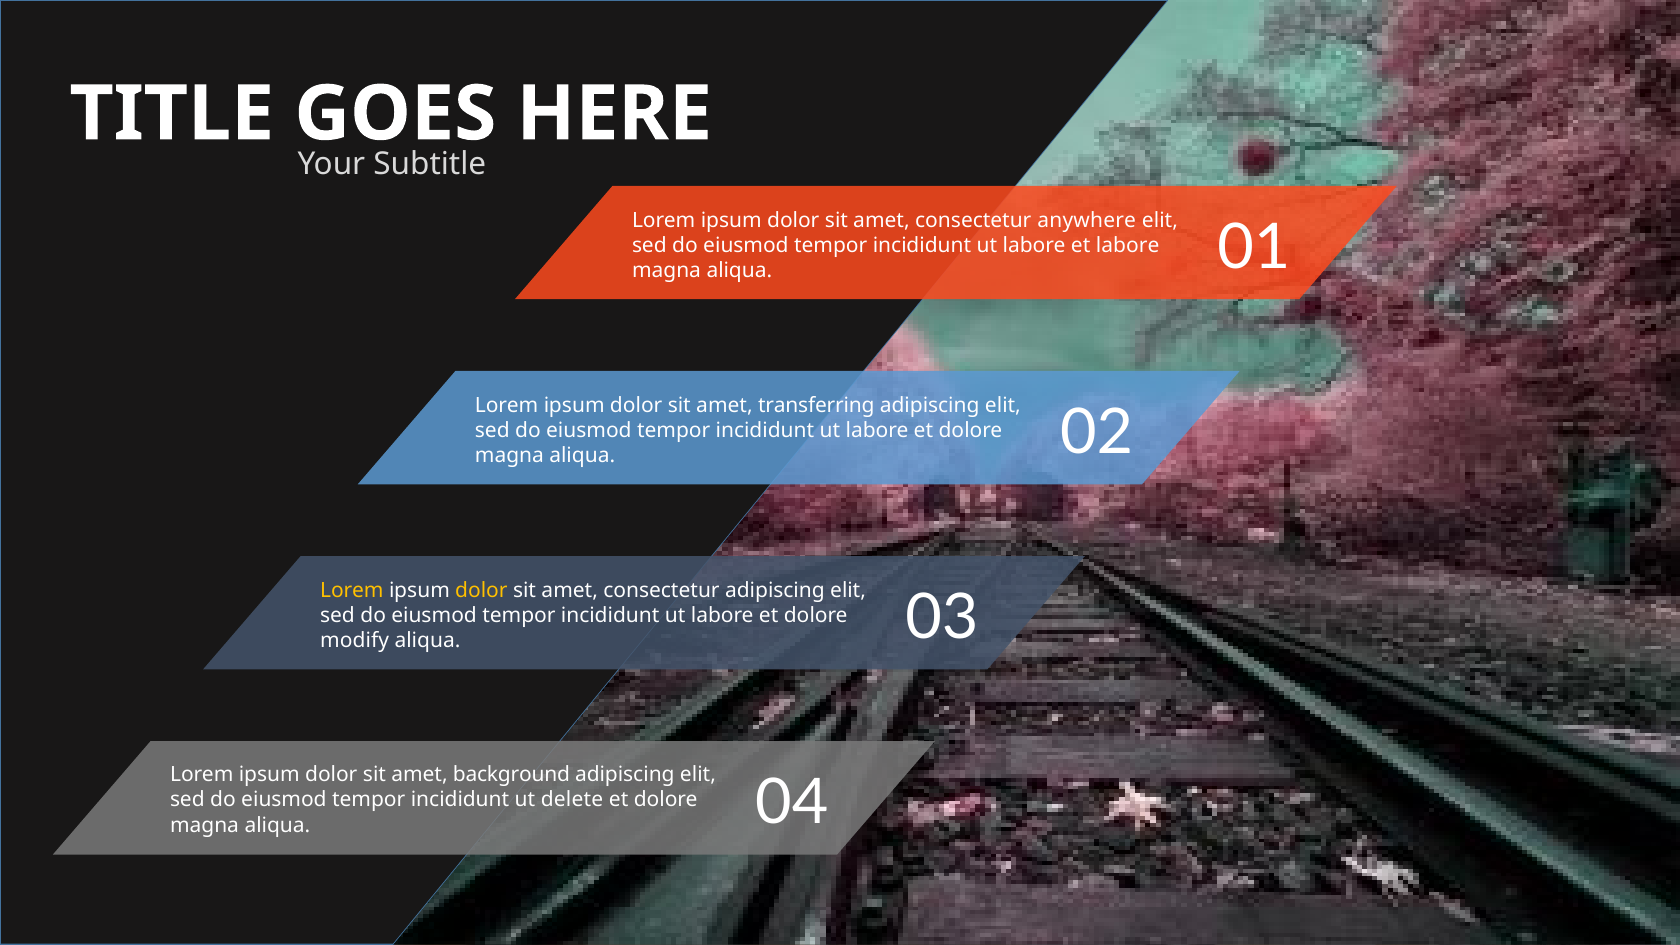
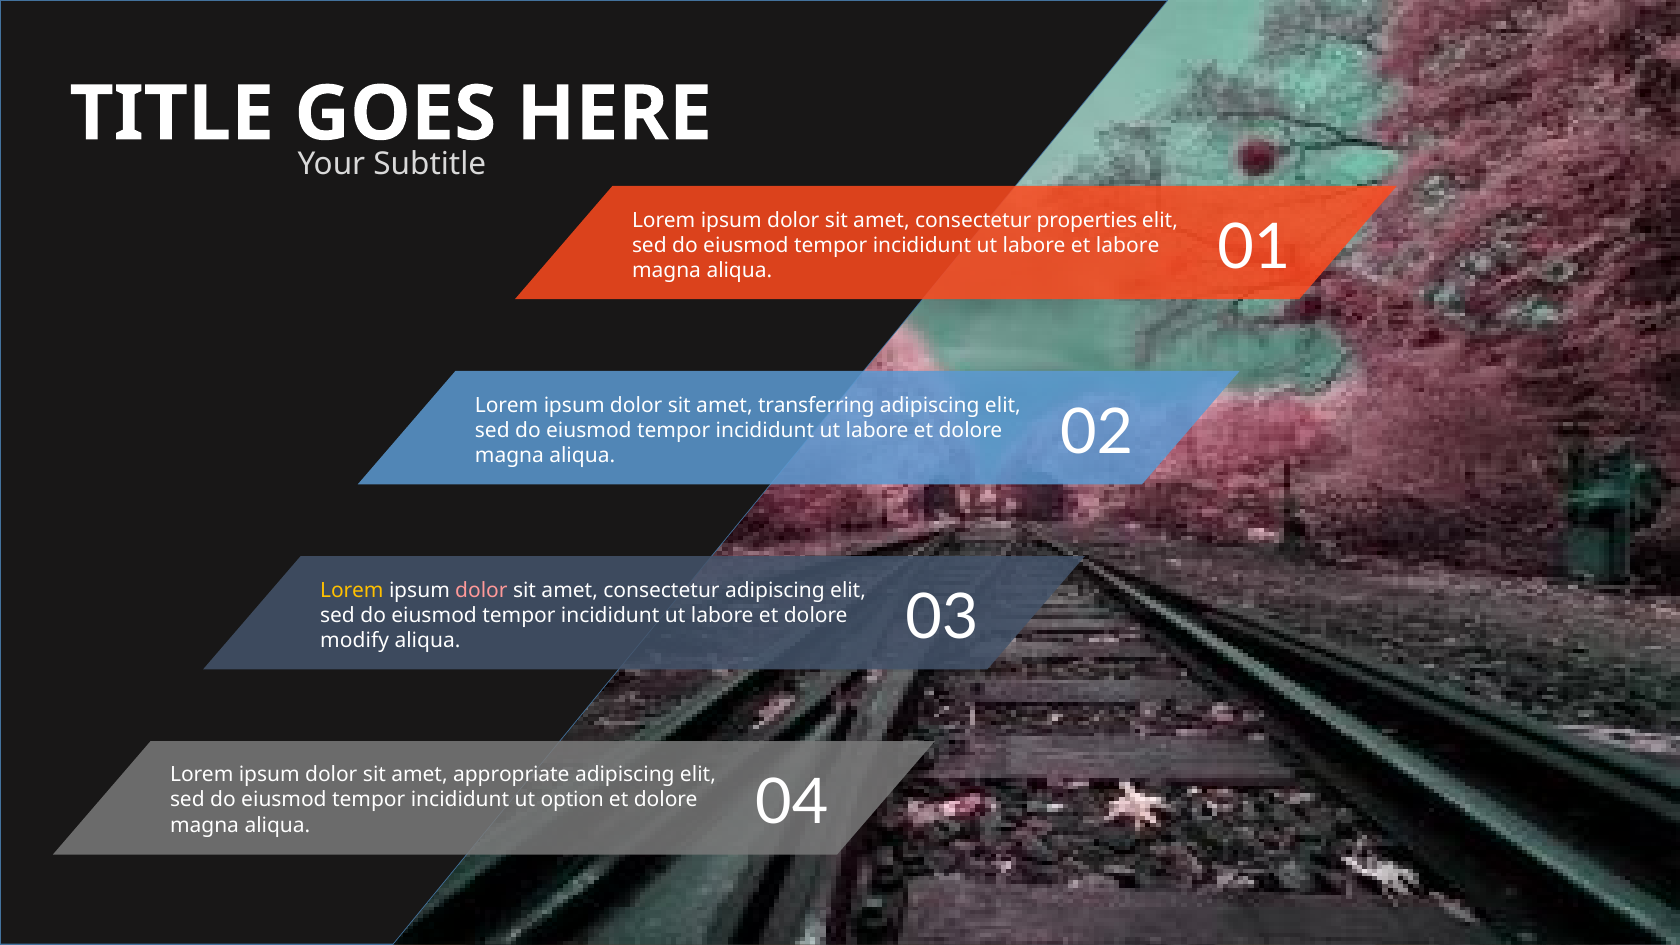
anywhere: anywhere -> properties
dolor at (481, 590) colour: yellow -> pink
background: background -> appropriate
delete: delete -> option
